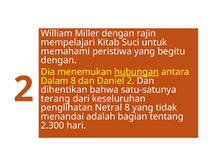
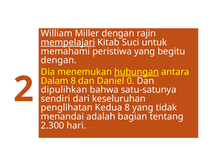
mempelajari underline: none -> present
Daniel 2: 2 -> 0
dihentikan: dihentikan -> dipulihkan
terang: terang -> sendiri
Netral: Netral -> Kedua
